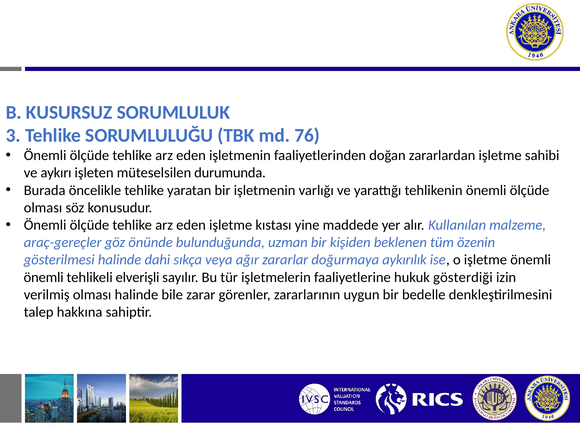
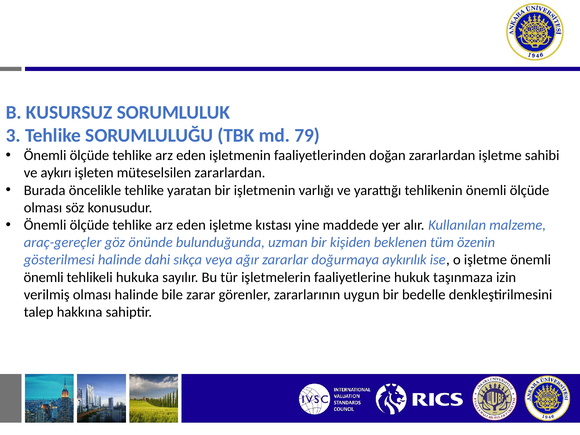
76: 76 -> 79
müteselsilen durumunda: durumunda -> zararlardan
elverişli: elverişli -> hukuka
gösterdiği: gösterdiği -> taşınmaza
